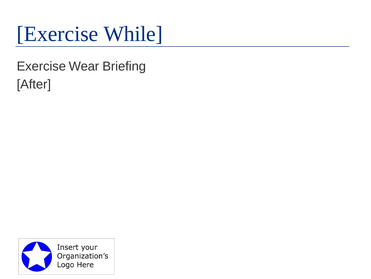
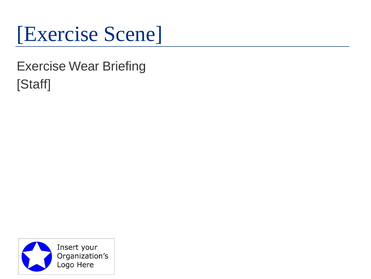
While: While -> Scene
After: After -> Staff
